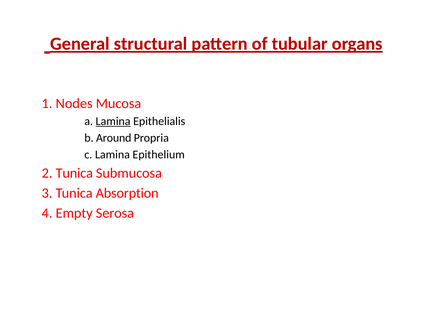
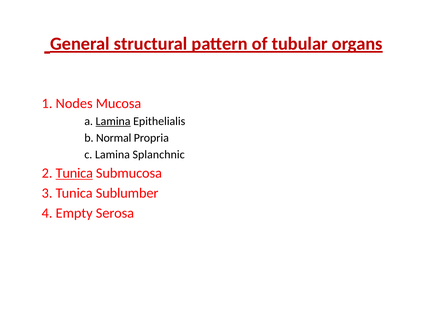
Around: Around -> Normal
Epithelium: Epithelium -> Splanchnic
Tunica at (74, 173) underline: none -> present
Absorption: Absorption -> Sublumber
